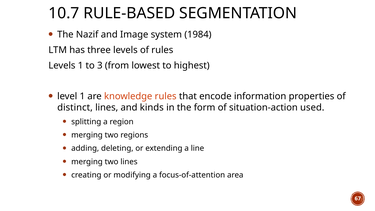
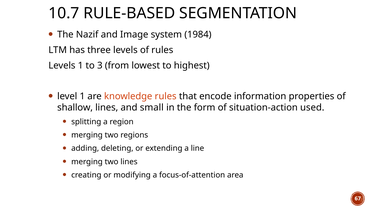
distinct: distinct -> shallow
kinds: kinds -> small
